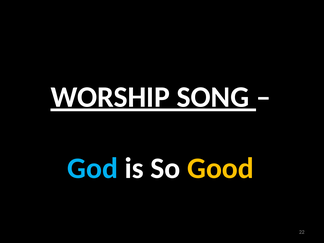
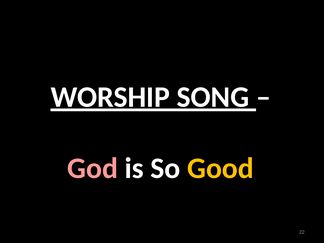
God colour: light blue -> pink
